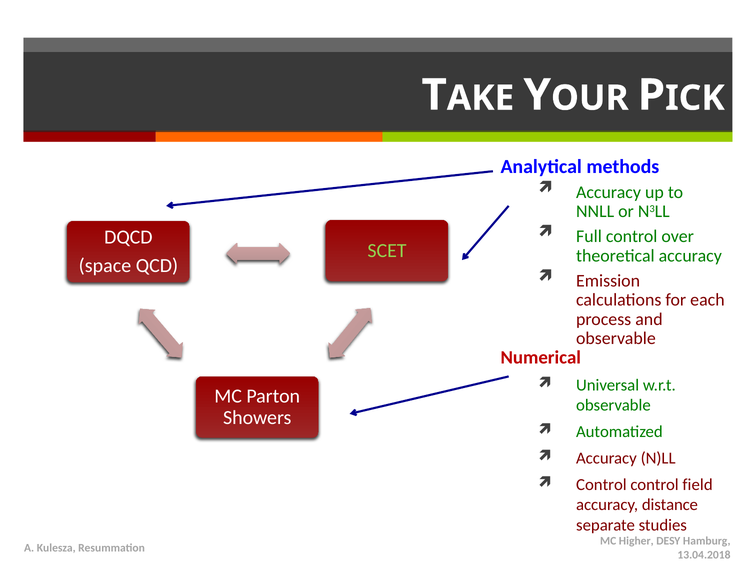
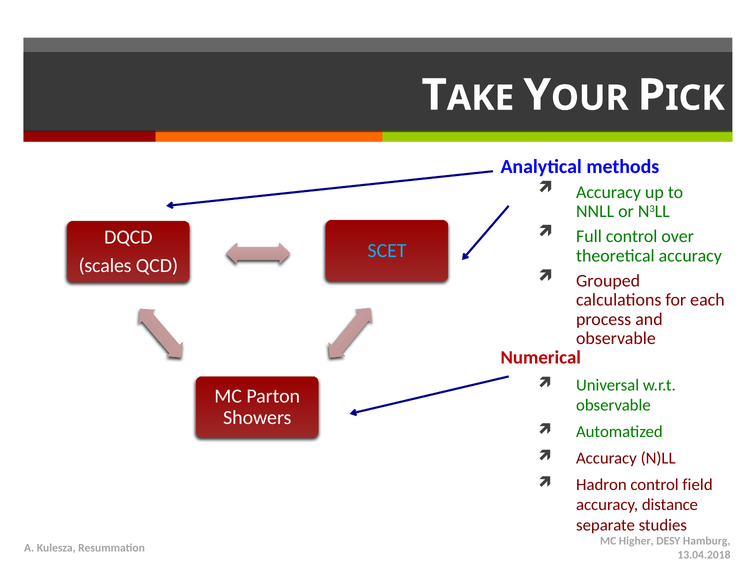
SCET colour: light green -> light blue
space: space -> scales
Emission: Emission -> Grouped
Control at (601, 485): Control -> Hadron
